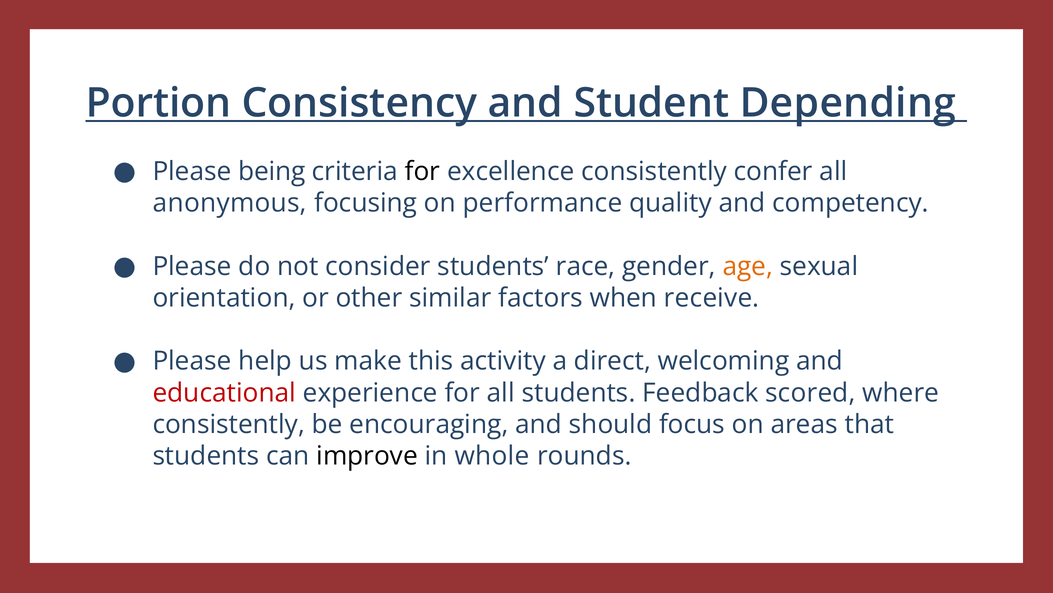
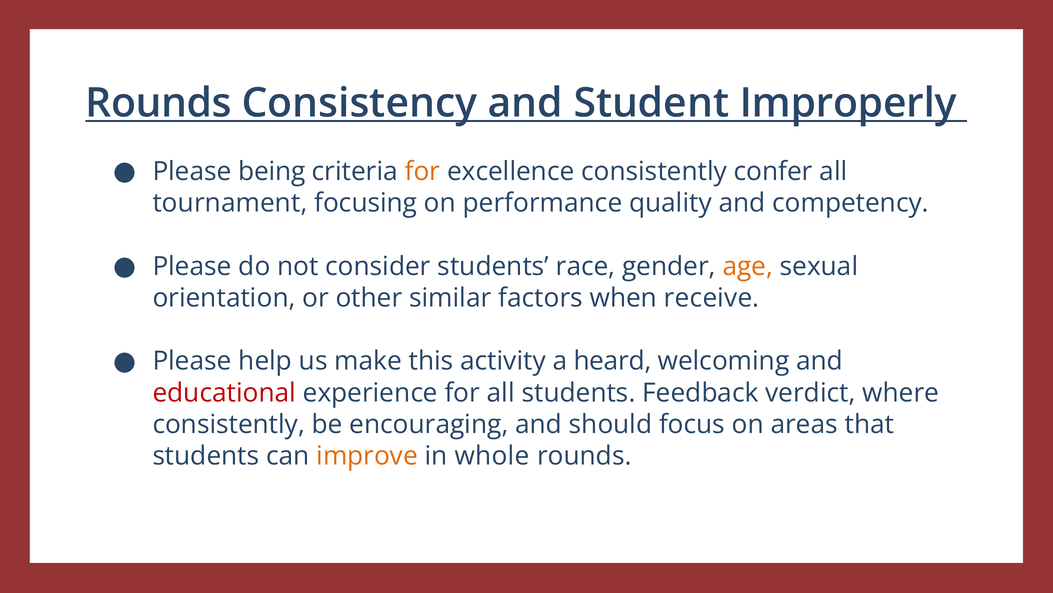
Portion at (158, 103): Portion -> Rounds
Depending: Depending -> Improperly
for at (423, 171) colour: black -> orange
anonymous: anonymous -> tournament
direct: direct -> heard
scored: scored -> verdict
improve colour: black -> orange
